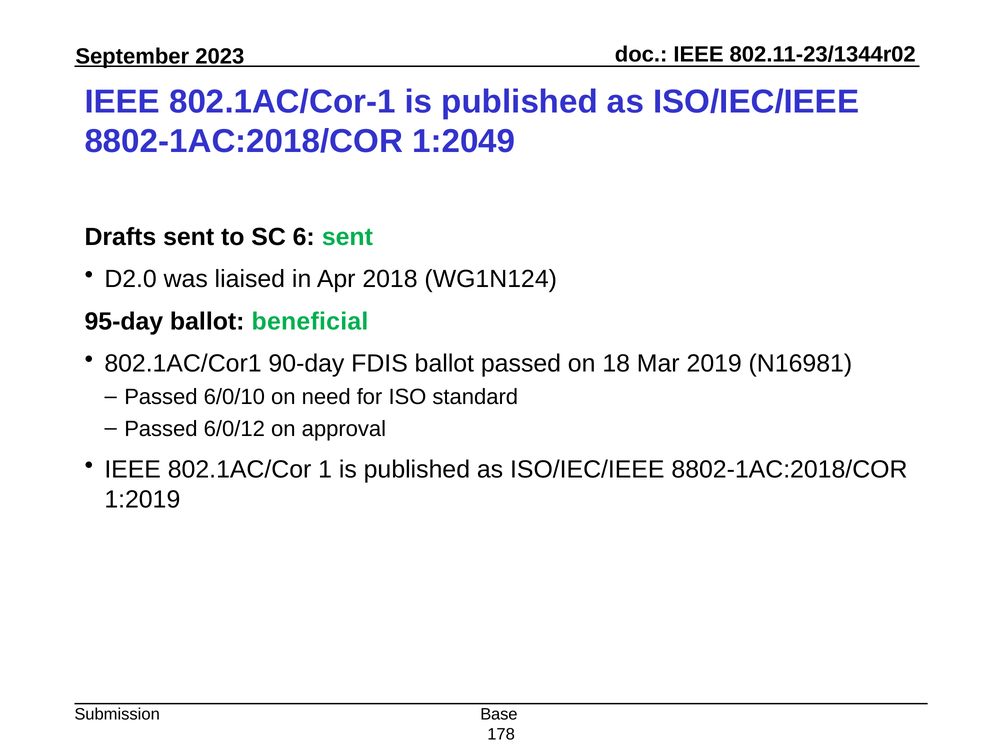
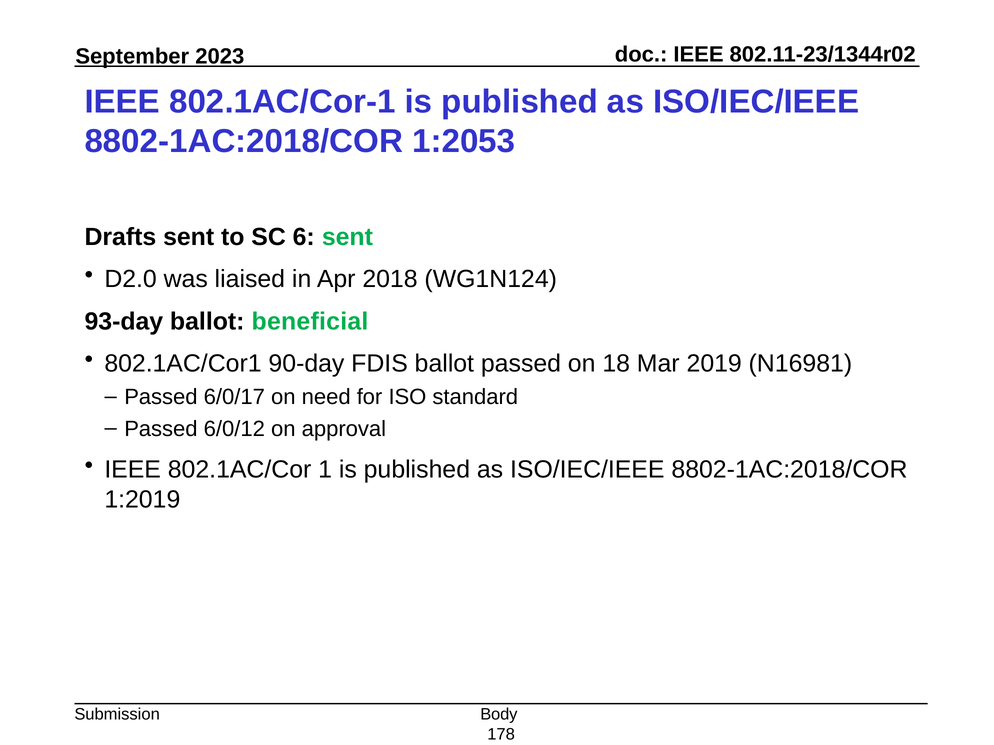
1:2049: 1:2049 -> 1:2053
95-day: 95-day -> 93-day
6/0/10: 6/0/10 -> 6/0/17
Base: Base -> Body
